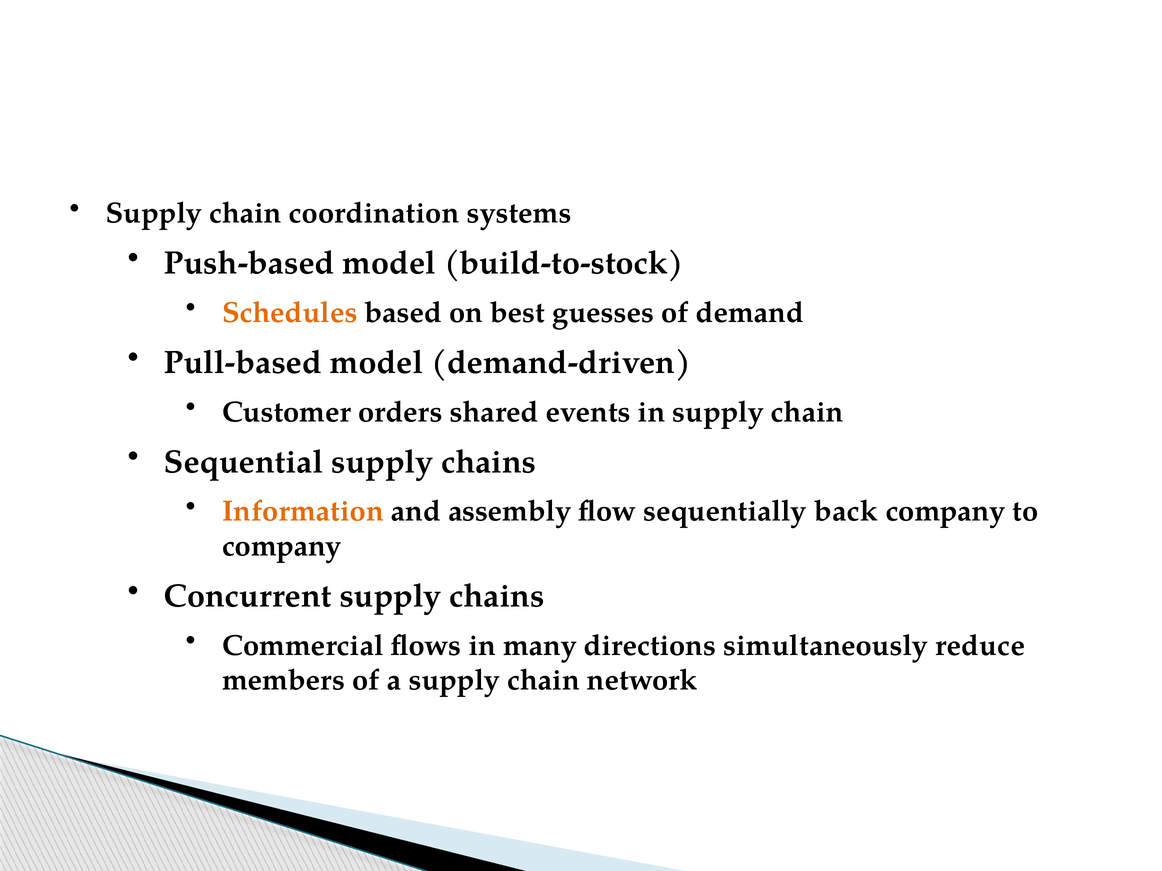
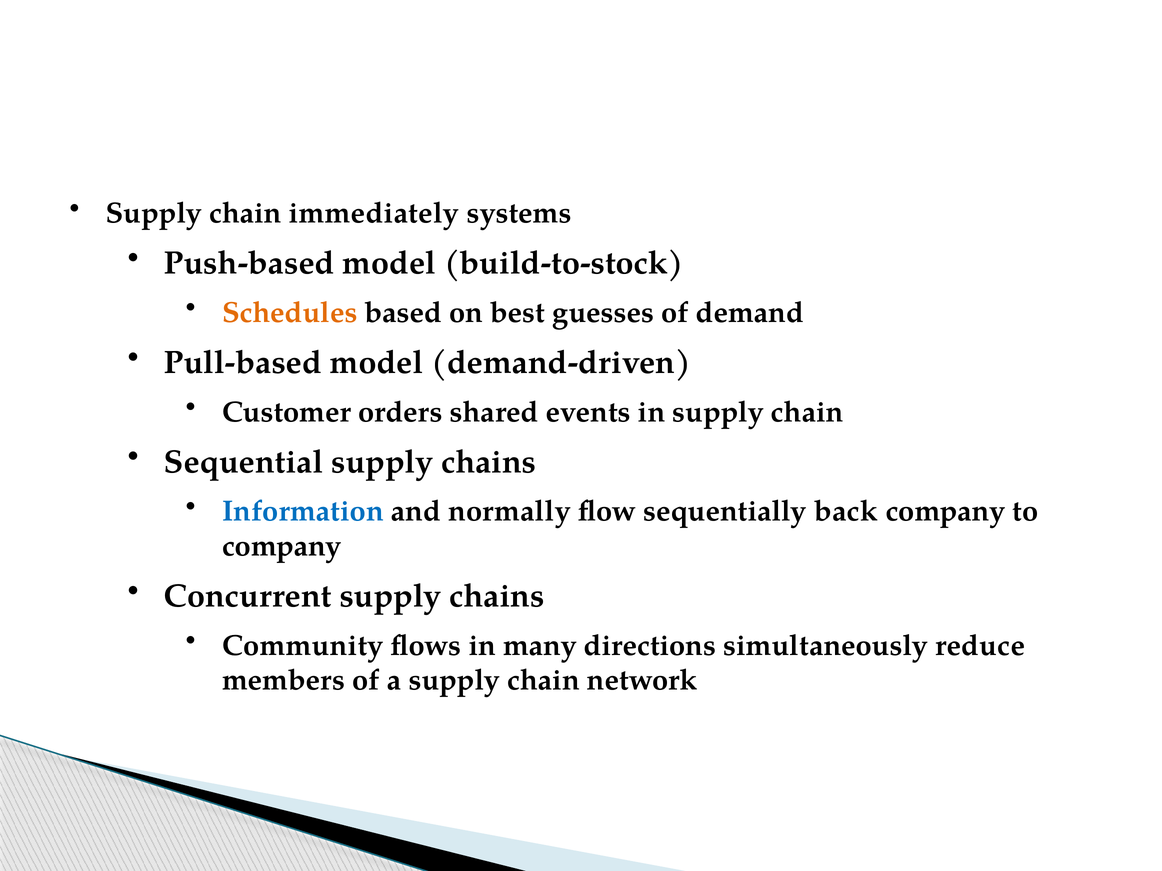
coordination: coordination -> immediately
Information colour: orange -> blue
assembly: assembly -> normally
Commercial: Commercial -> Community
